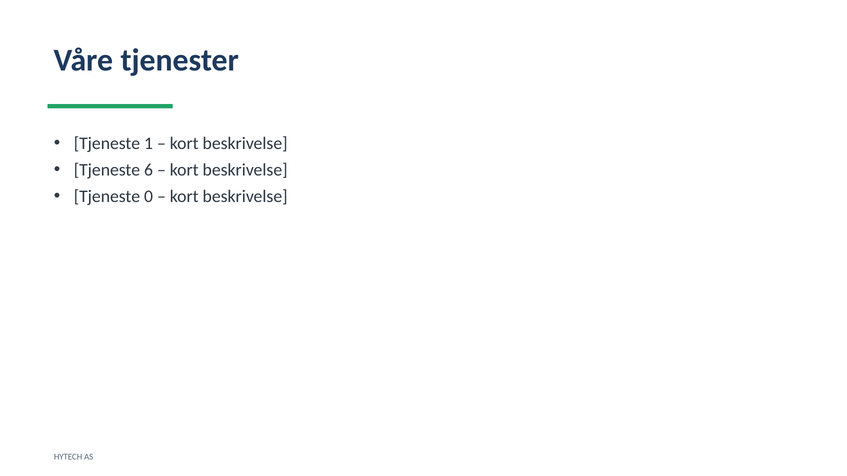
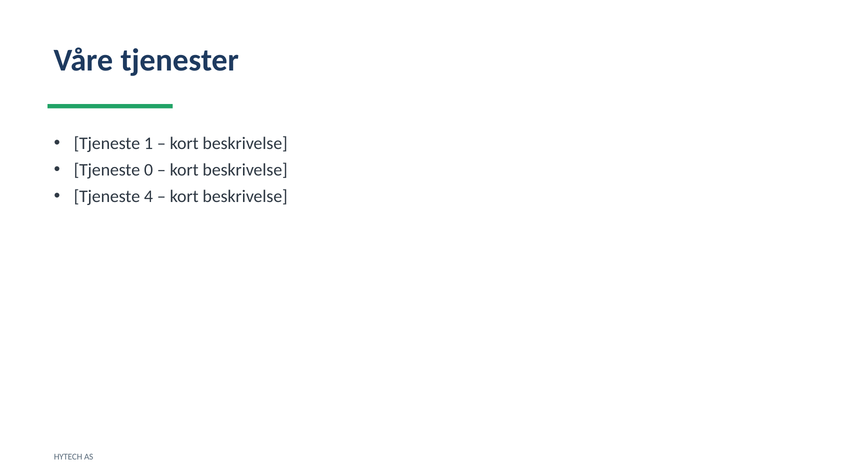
6: 6 -> 0
0: 0 -> 4
